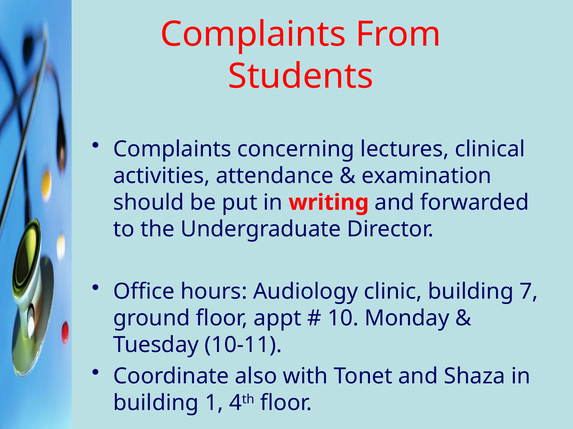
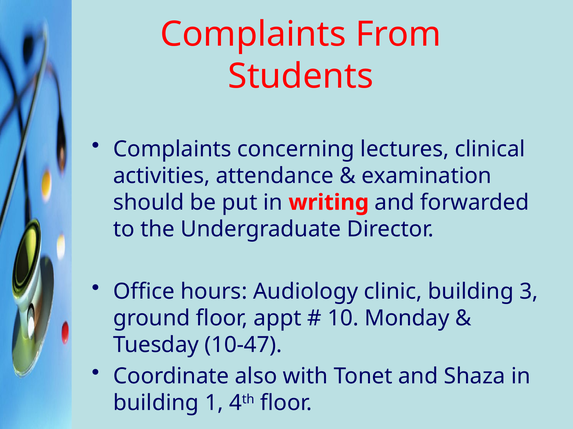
7: 7 -> 3
10-11: 10-11 -> 10-47
